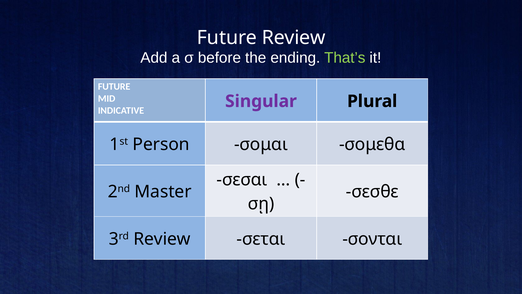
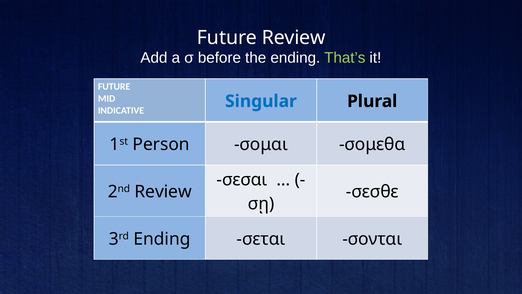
Singular colour: purple -> blue
2nd Master: Master -> Review
3rd Review: Review -> Ending
